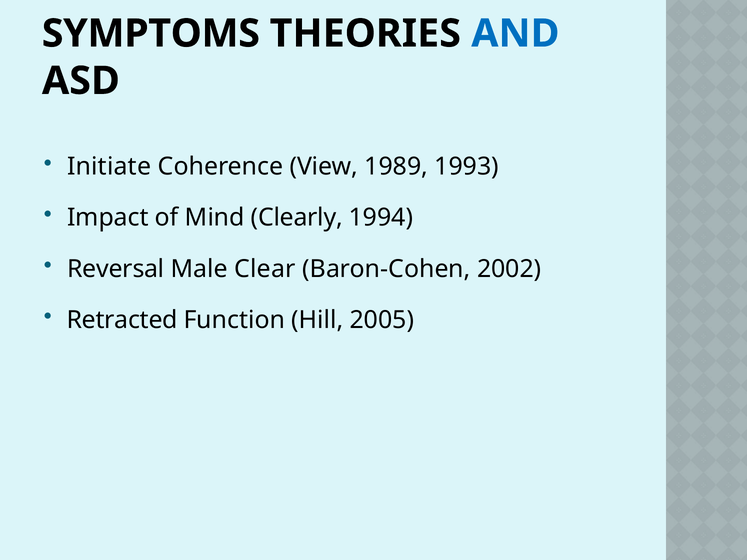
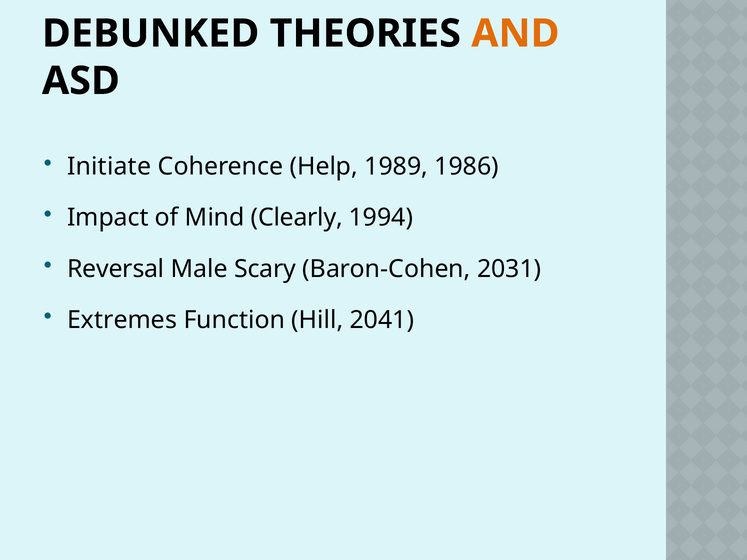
SYMPTOMS: SYMPTOMS -> DEBUNKED
AND colour: blue -> orange
View: View -> Help
1993: 1993 -> 1986
Clear: Clear -> Scary
2002: 2002 -> 2031
Retracted: Retracted -> Extremes
2005: 2005 -> 2041
